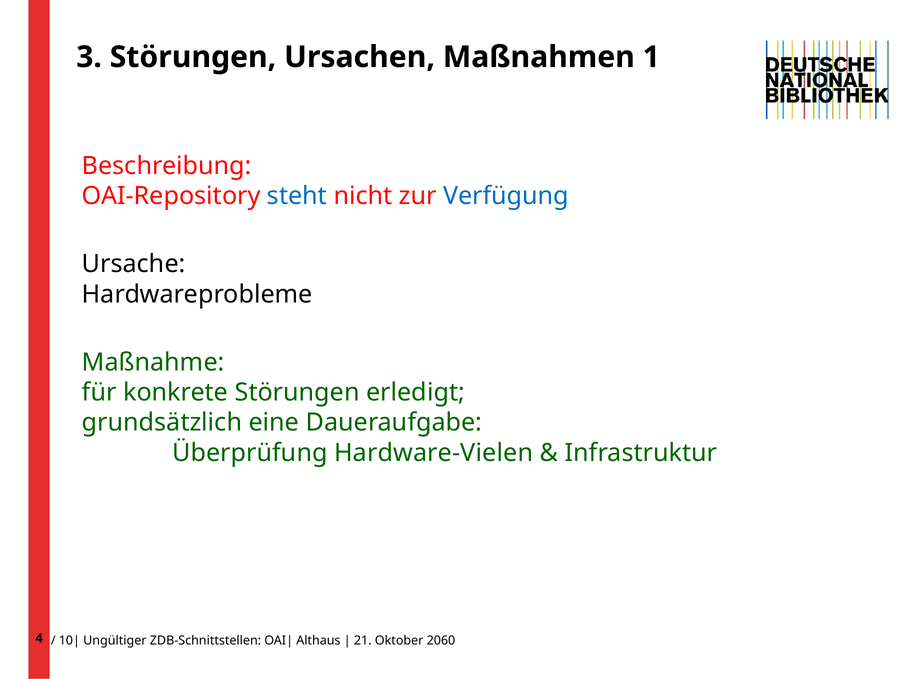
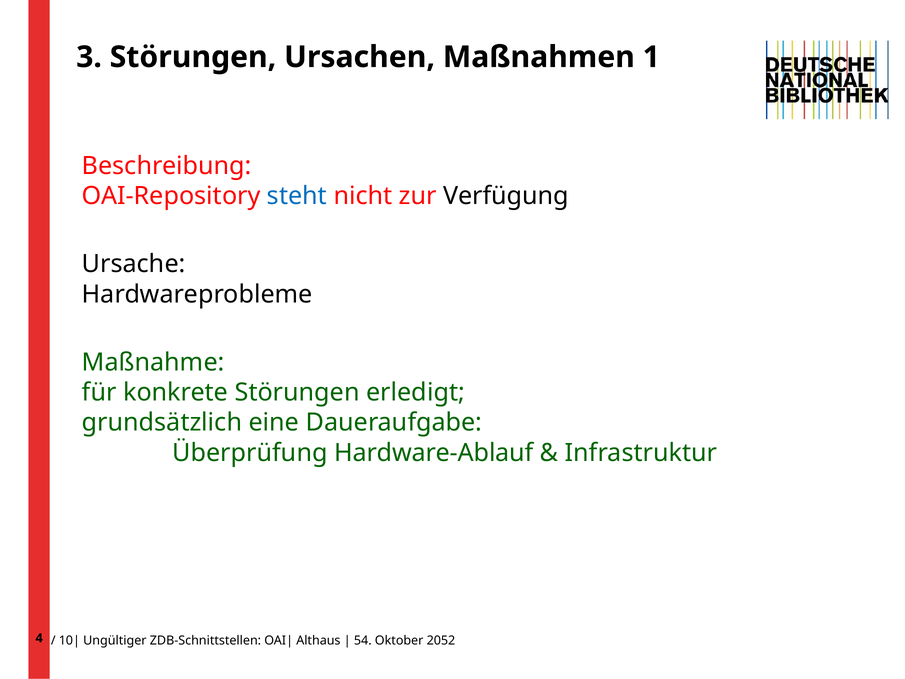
Verfügung colour: blue -> black
Hardware-Vielen: Hardware-Vielen -> Hardware-Ablauf
21: 21 -> 54
2060: 2060 -> 2052
